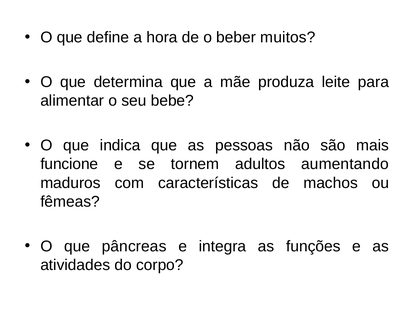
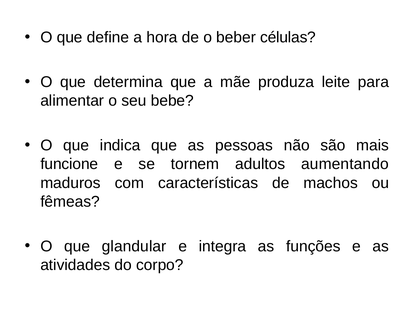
muitos: muitos -> células
pâncreas: pâncreas -> glandular
